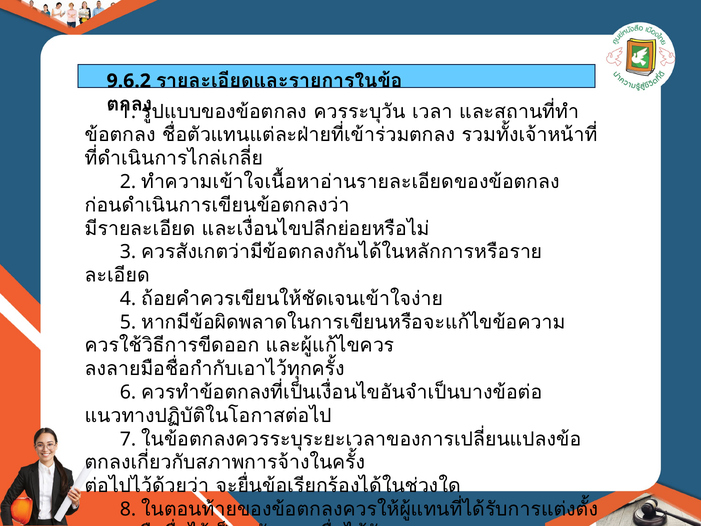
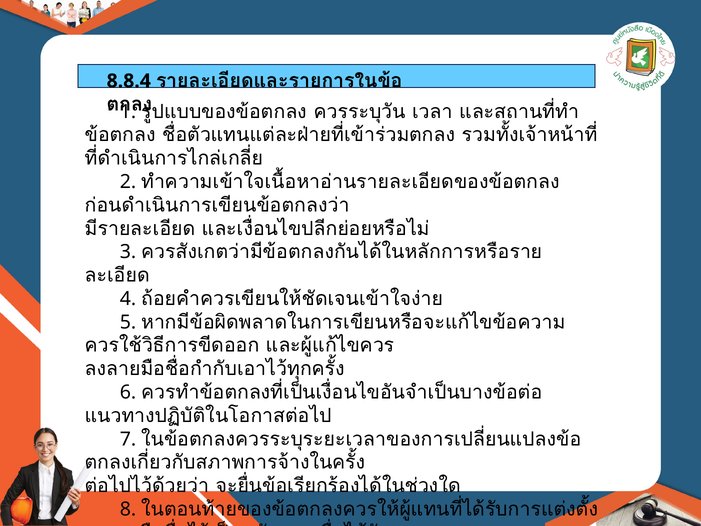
9.6.2: 9.6.2 -> 8.8.4
